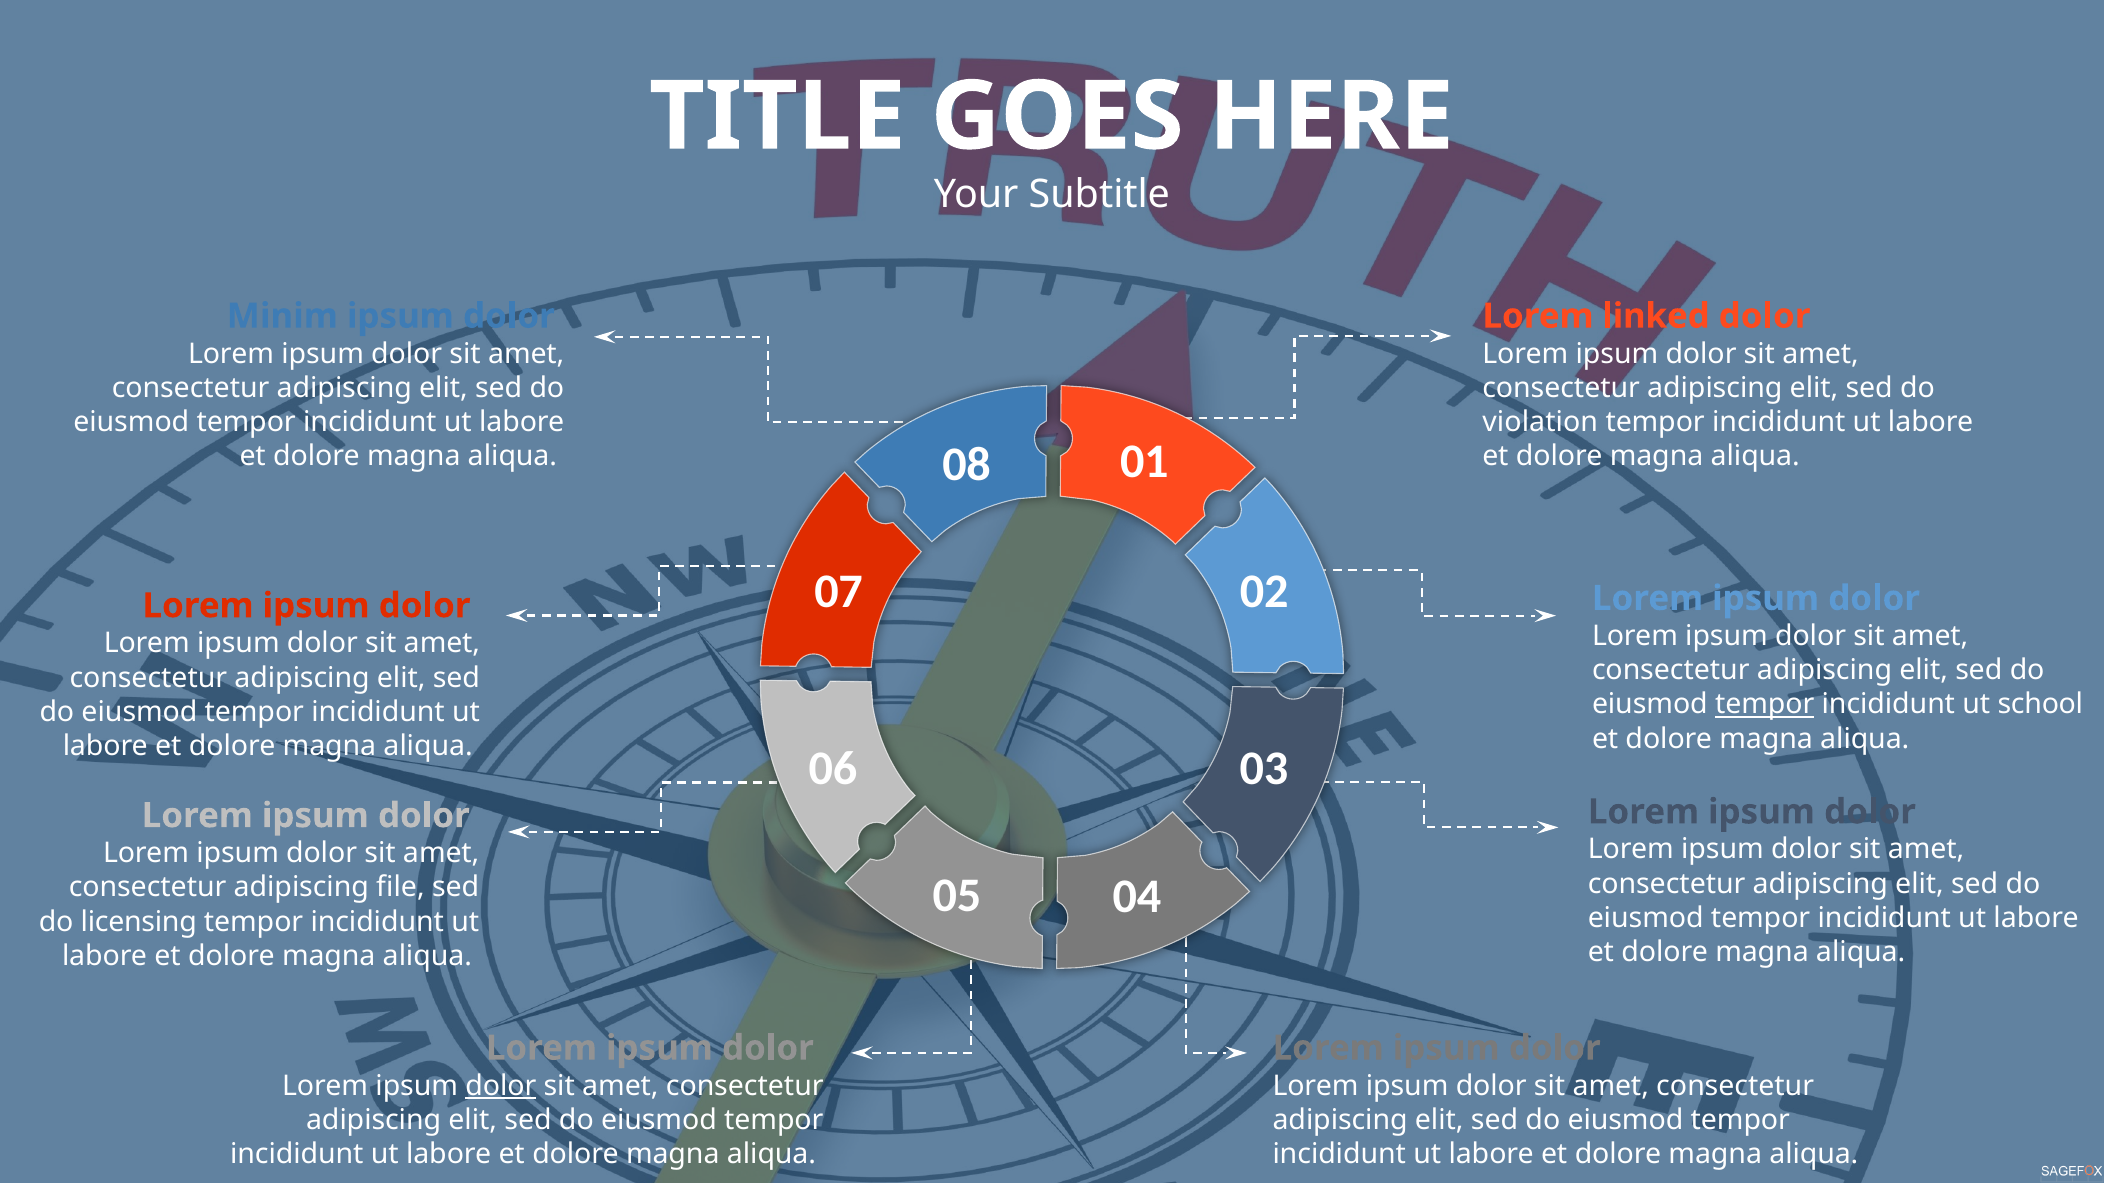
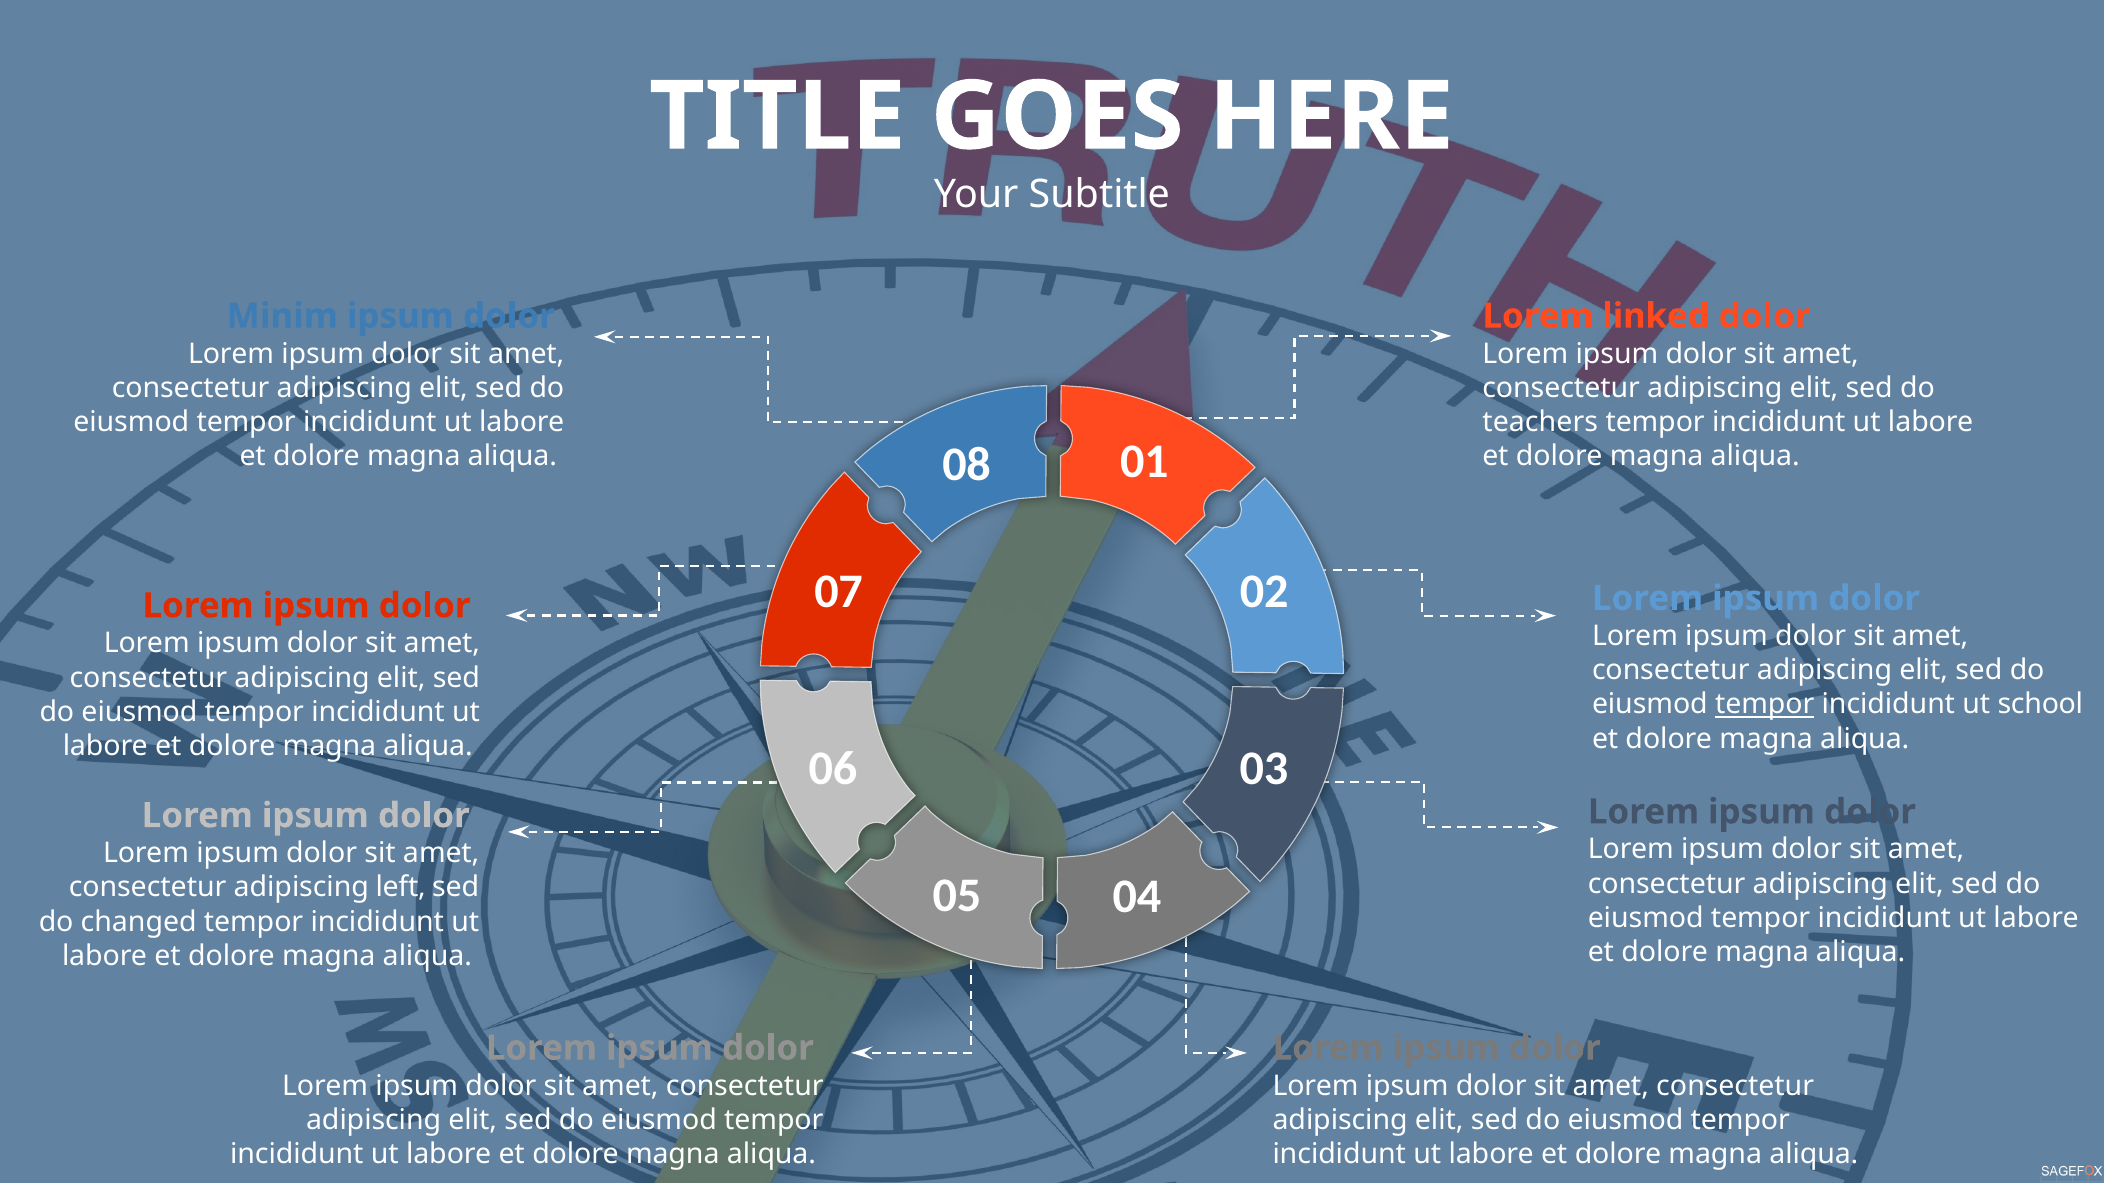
violation: violation -> teachers
file: file -> left
licensing: licensing -> changed
dolor at (501, 1086) underline: present -> none
